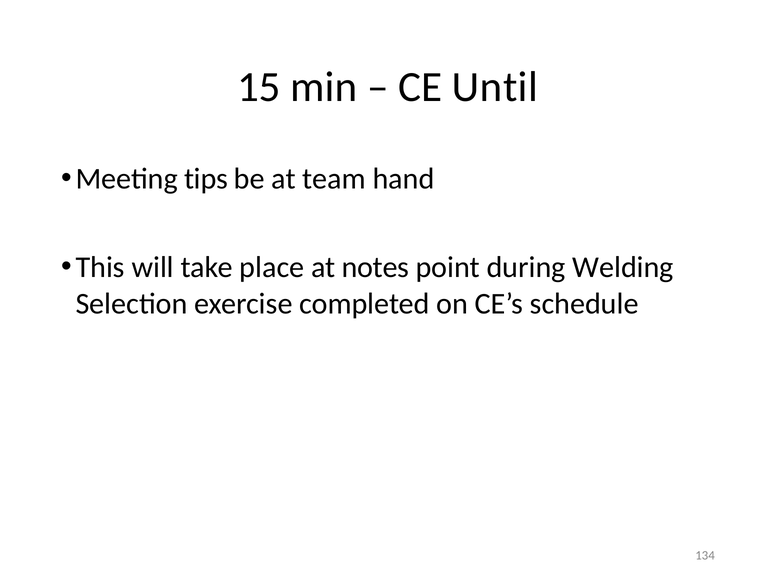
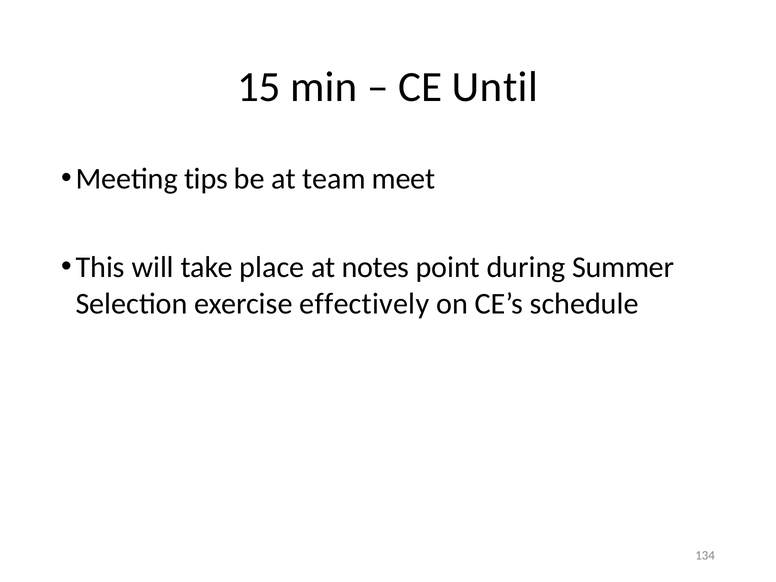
hand: hand -> meet
Welding: Welding -> Summer
completed: completed -> effectively
